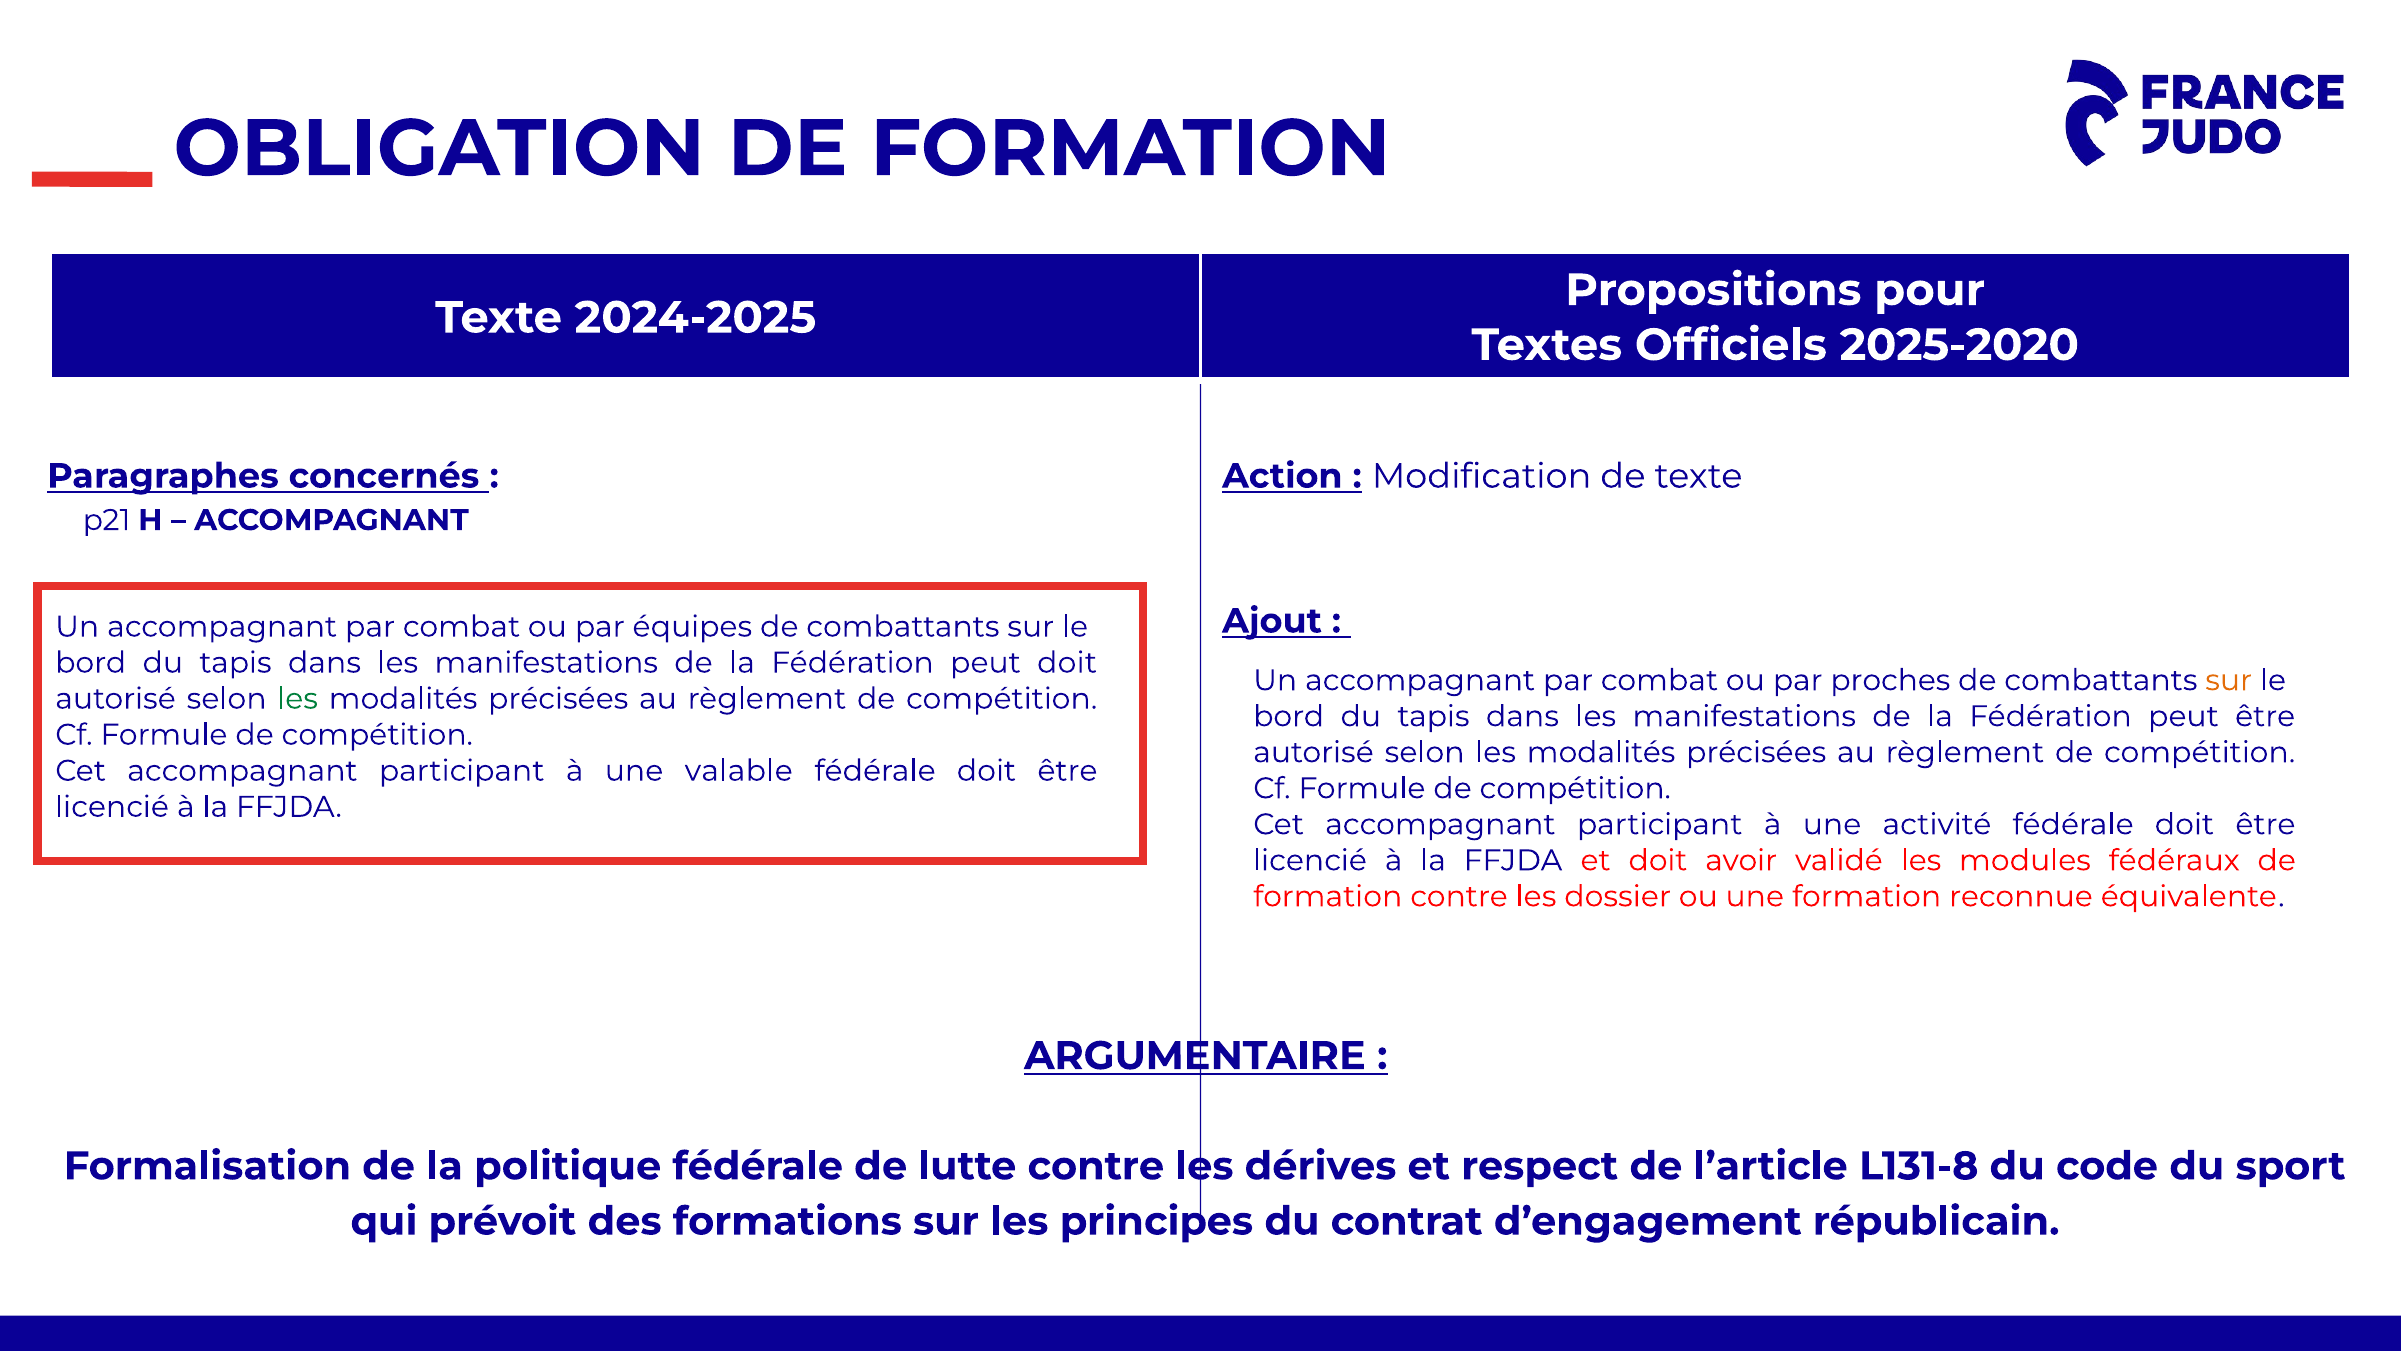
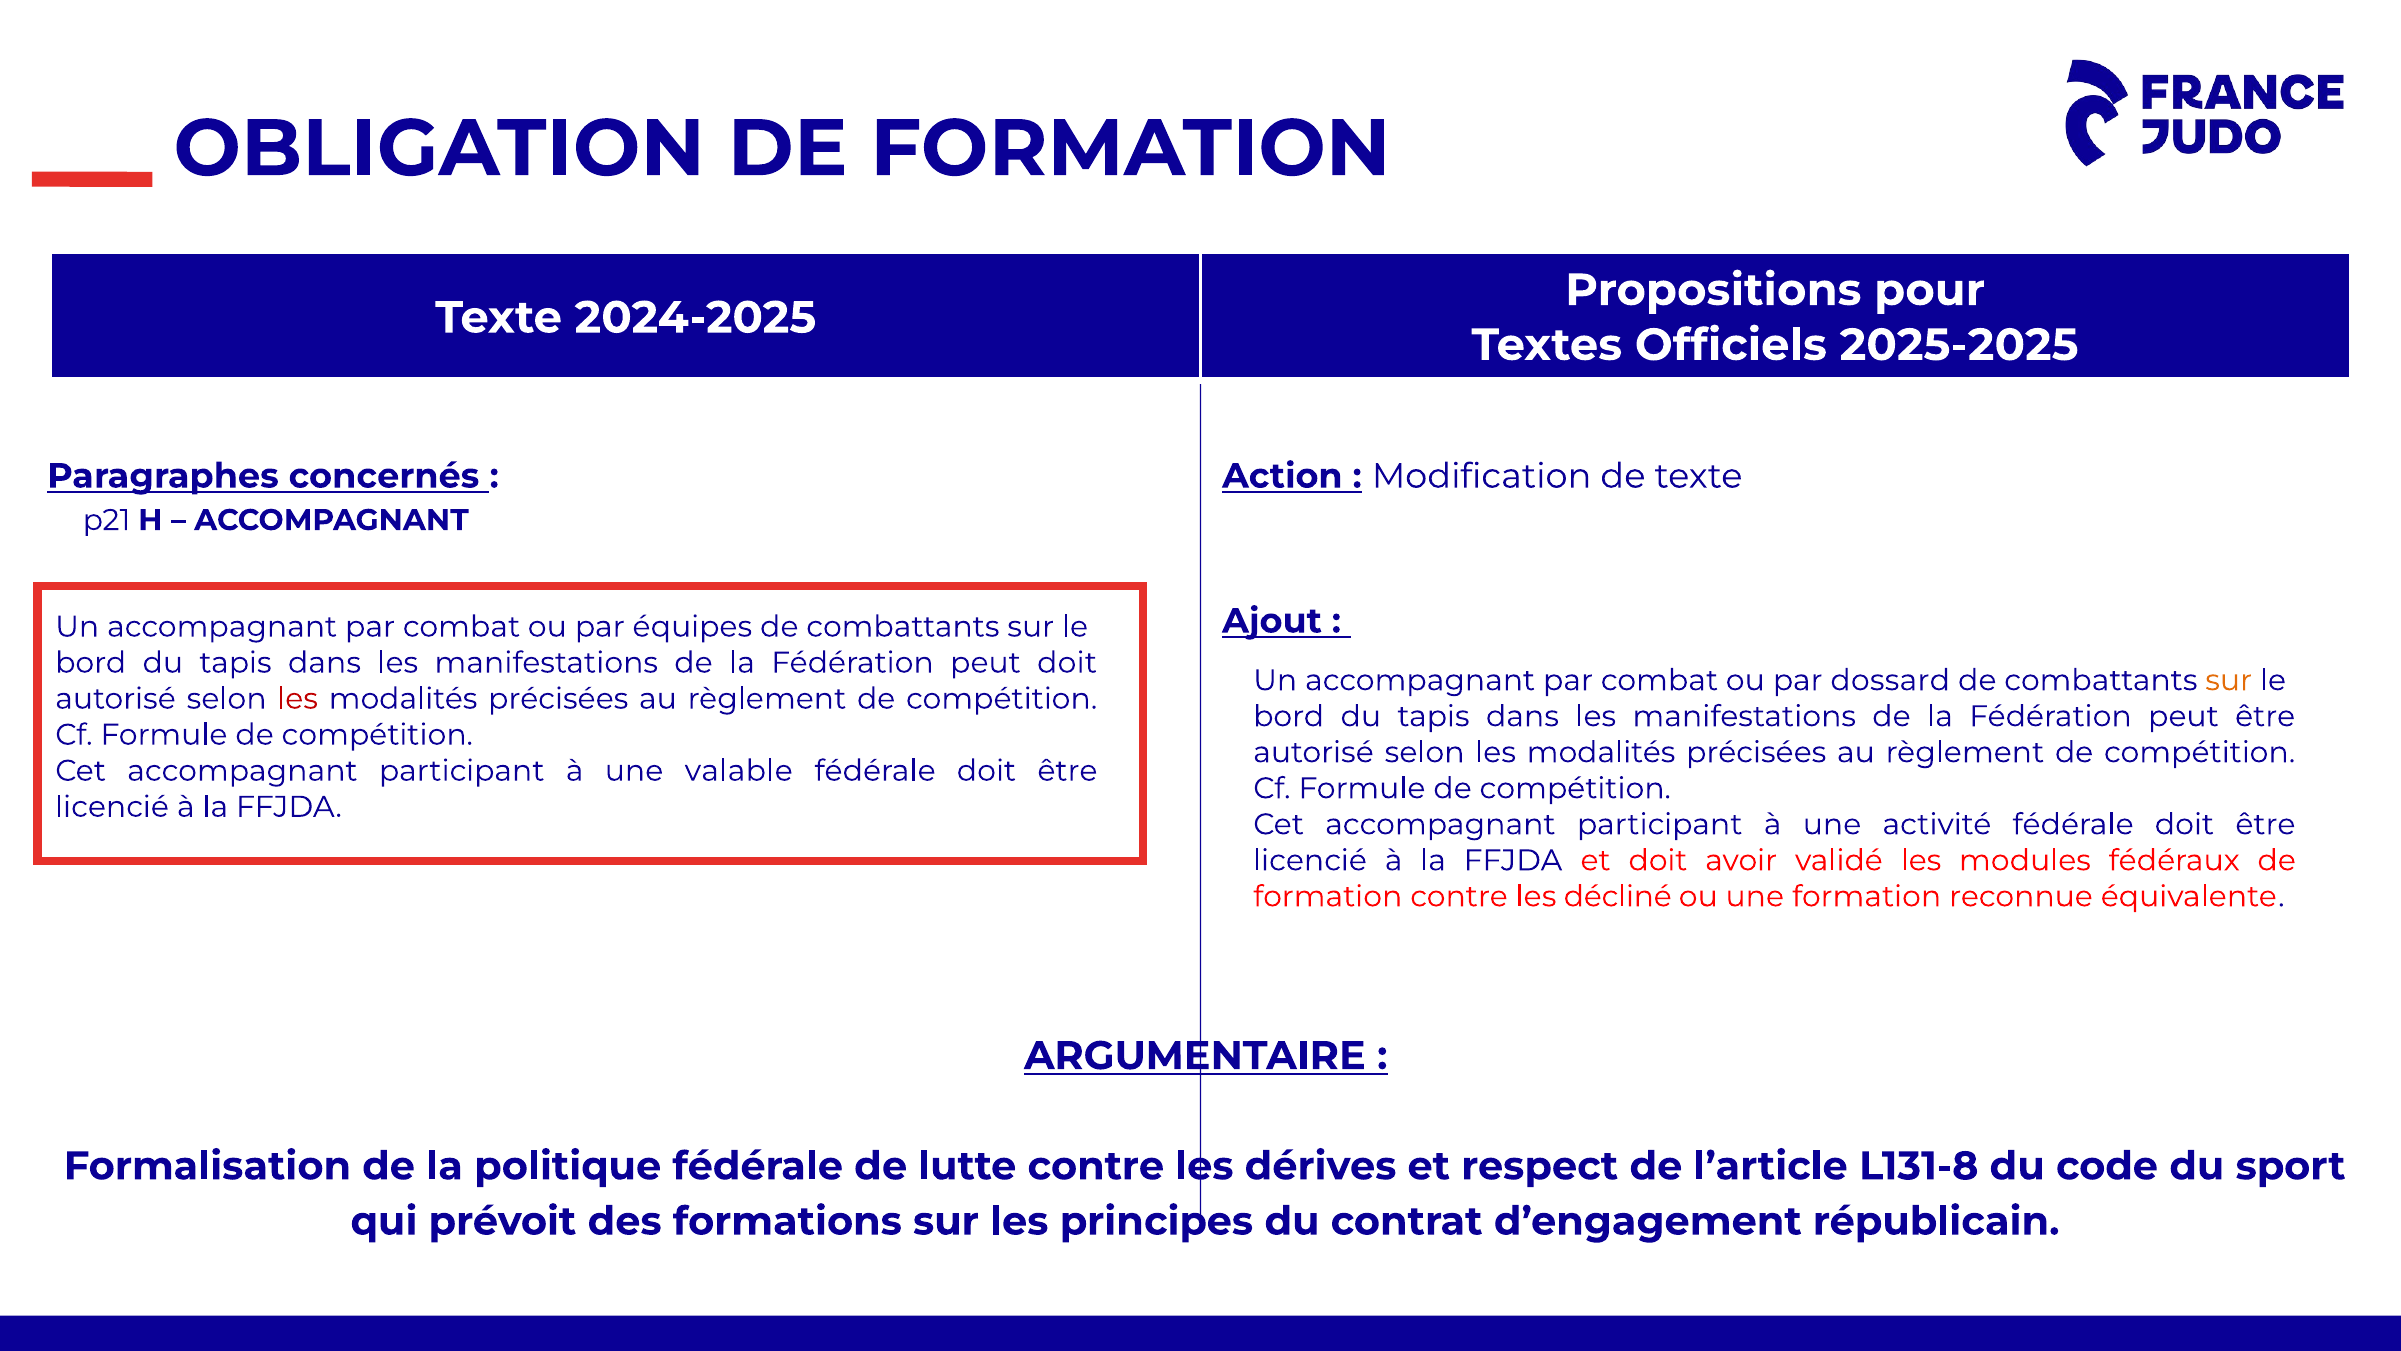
2025-2020: 2025-2020 -> 2025-2025
proches: proches -> dossard
les at (297, 699) colour: green -> red
dossier: dossier -> décliné
